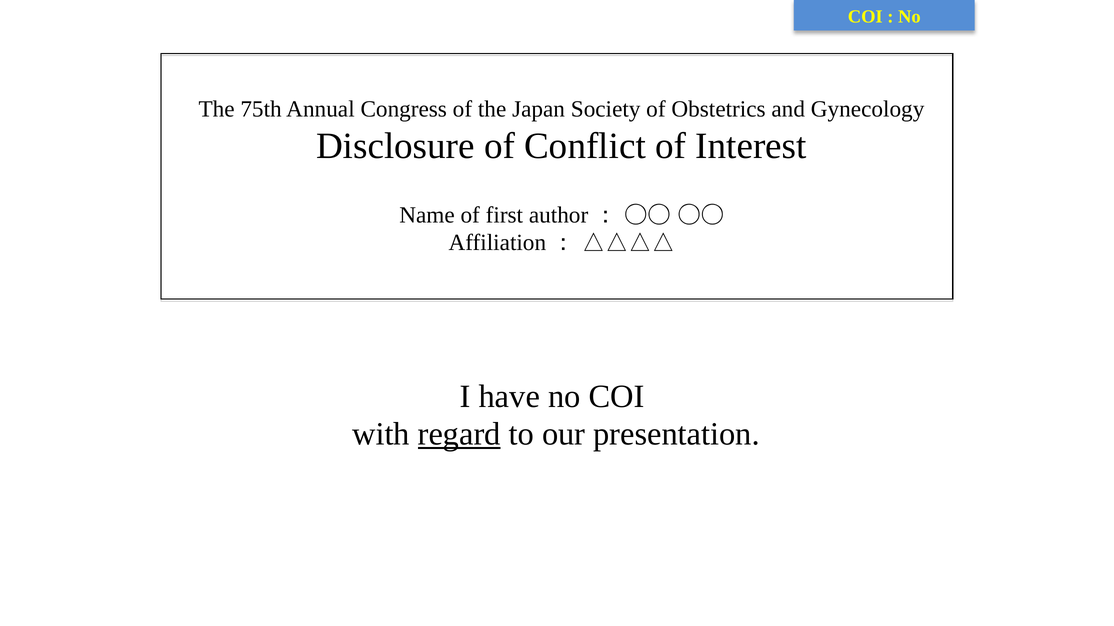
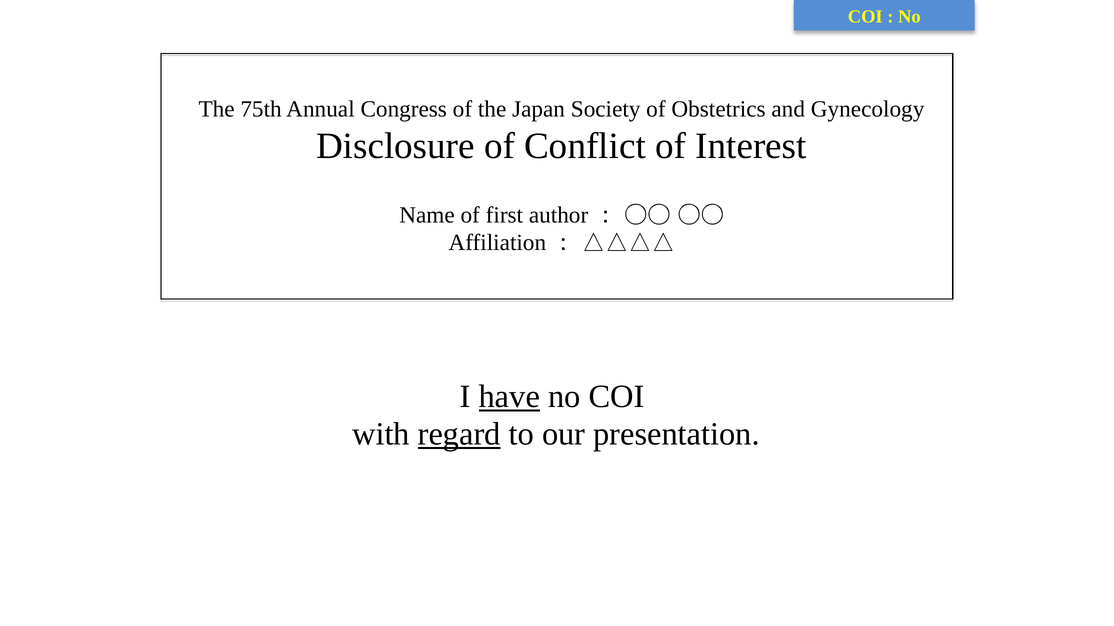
have underline: none -> present
